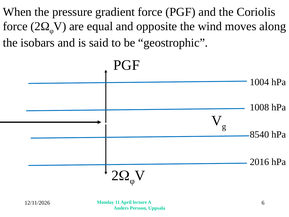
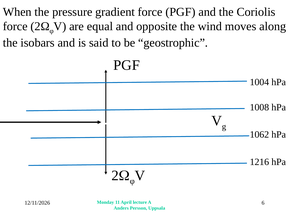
8540: 8540 -> 1062
2016: 2016 -> 1216
